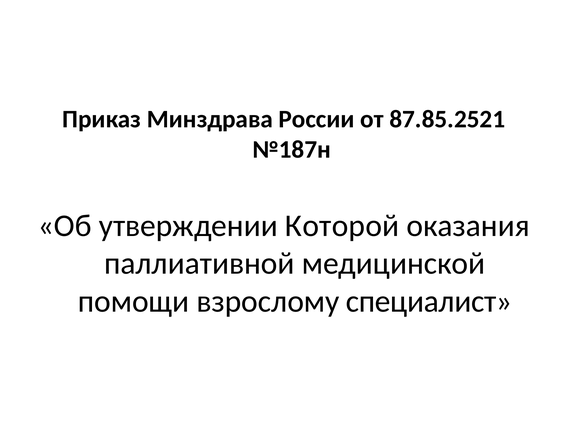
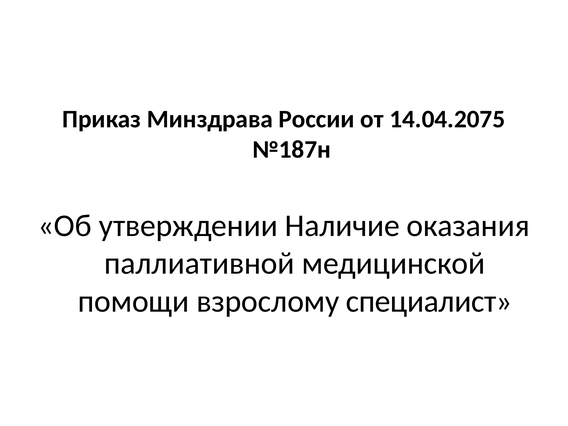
87.85.2521: 87.85.2521 -> 14.04.2075
Которой: Которой -> Наличие
